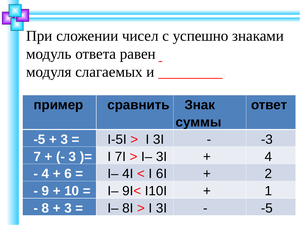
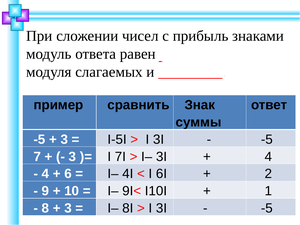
успешно: успешно -> прибыль
-3 at (267, 139): -3 -> -5
